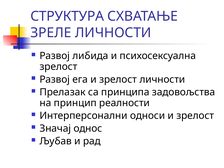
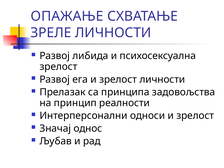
СТРУКТУРА: СТРУКТУРА -> ОПАЖАЊЕ
